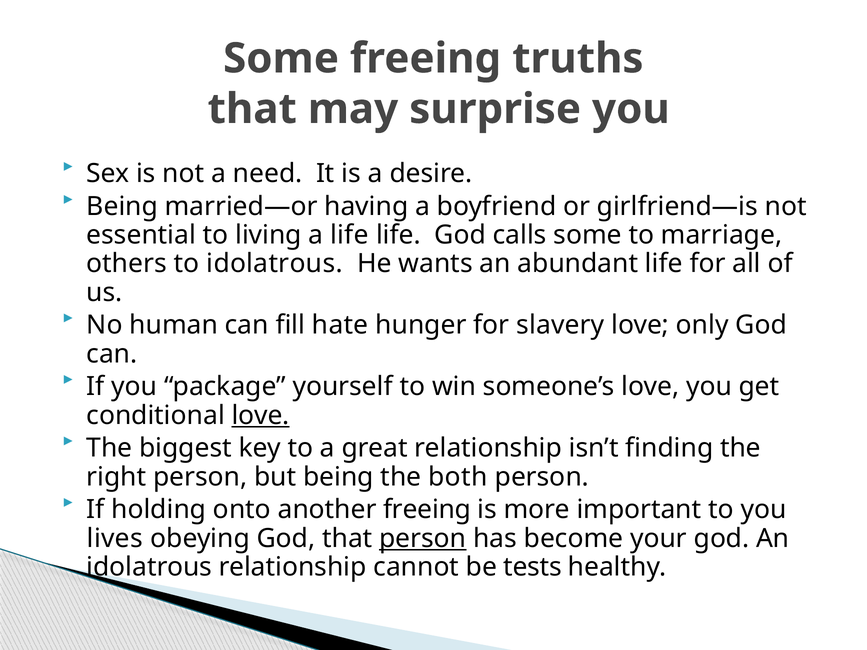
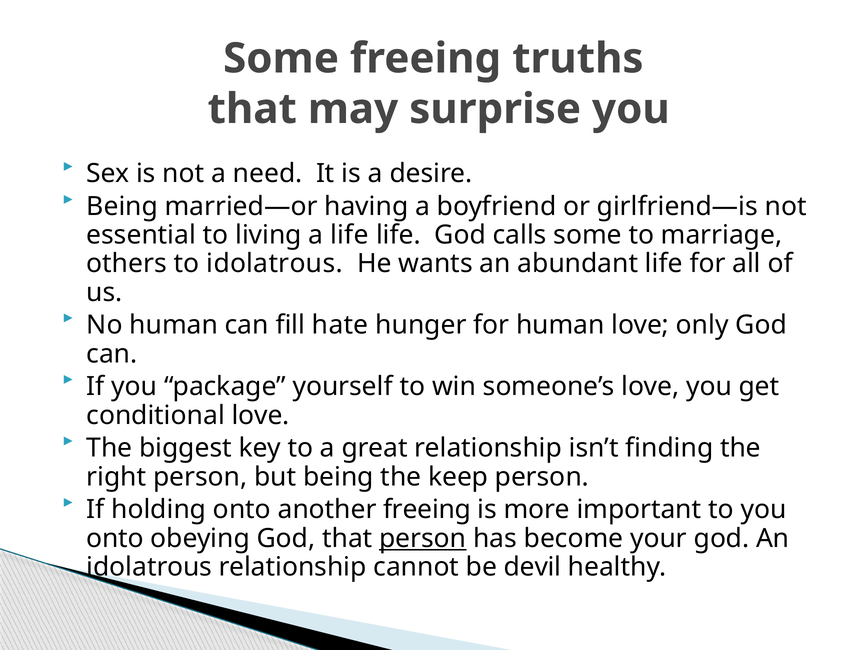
for slavery: slavery -> human
love at (261, 415) underline: present -> none
both: both -> keep
lives at (115, 538): lives -> onto
tests: tests -> devil
